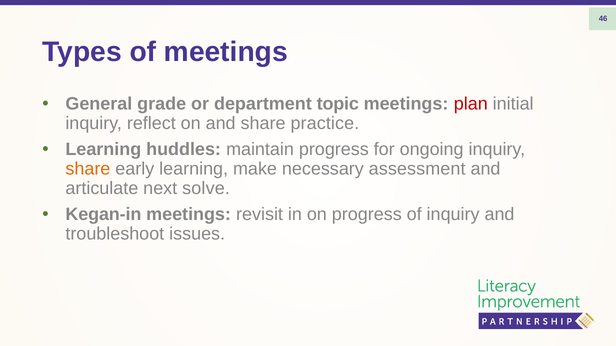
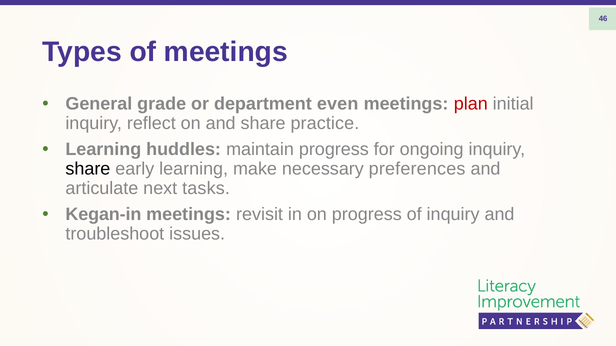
topic: topic -> even
share at (88, 169) colour: orange -> black
assessment: assessment -> preferences
solve: solve -> tasks
